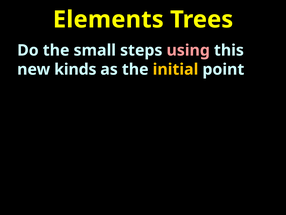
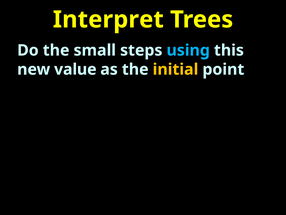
Elements: Elements -> Interpret
using colour: pink -> light blue
kinds: kinds -> value
